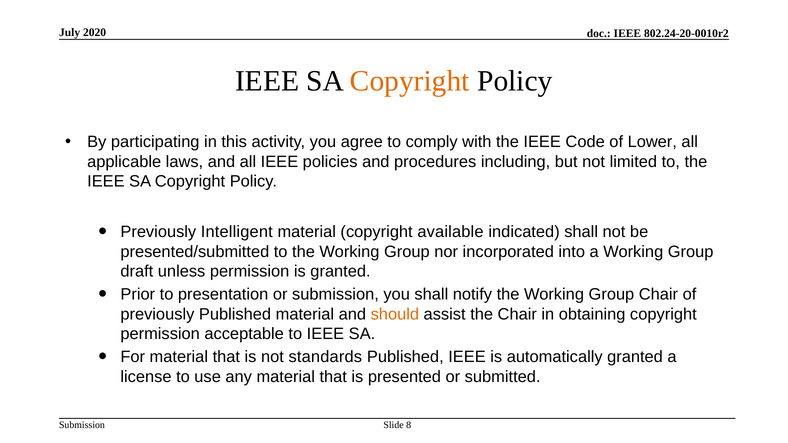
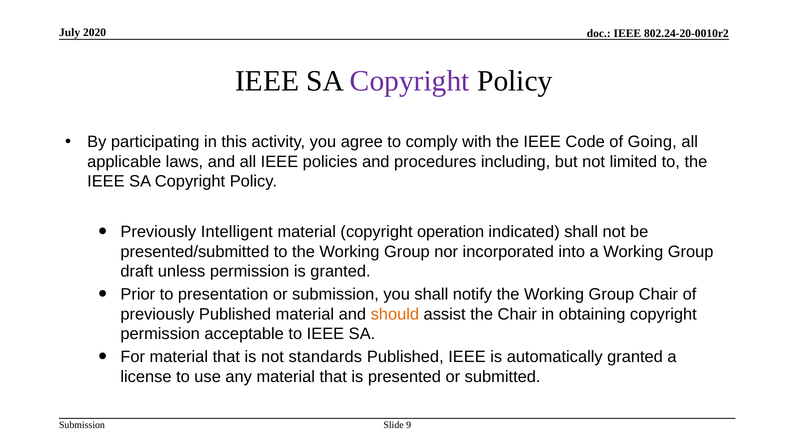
Copyright at (410, 81) colour: orange -> purple
Lower: Lower -> Going
available: available -> operation
8: 8 -> 9
